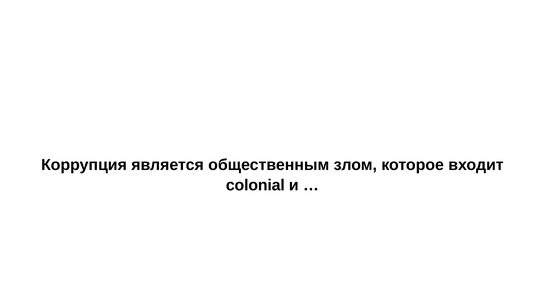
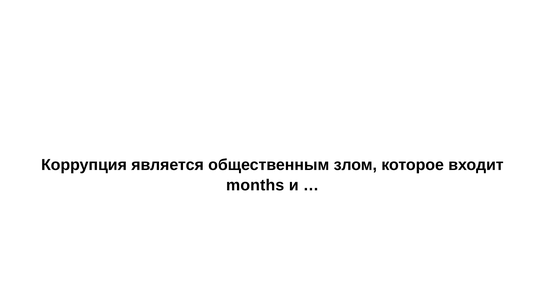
colonial: colonial -> months
